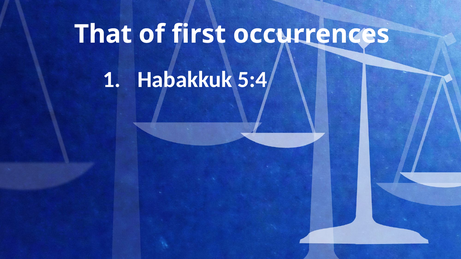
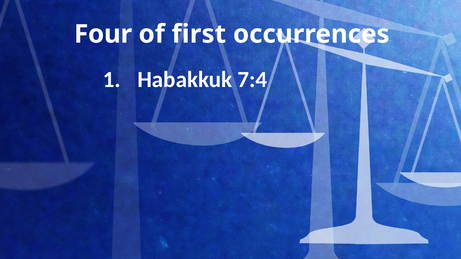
That: That -> Four
5:4: 5:4 -> 7:4
